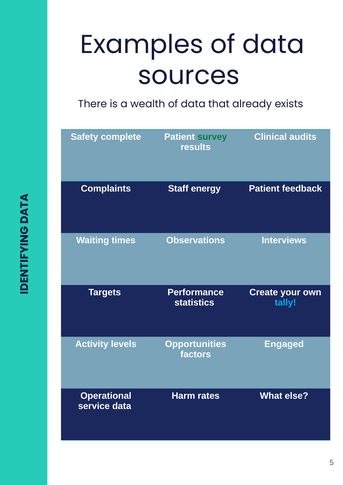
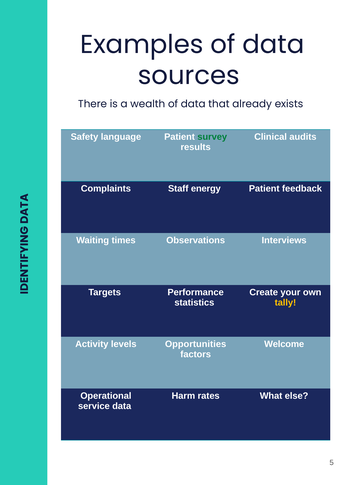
complete: complete -> language
tally colour: light blue -> yellow
Engaged: Engaged -> Welcome
